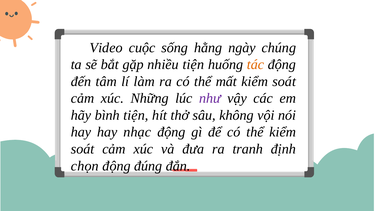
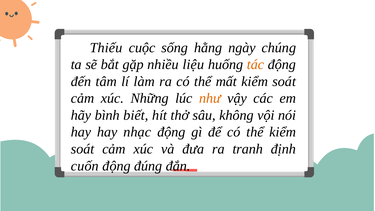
Video: Video -> Thiếu
nhiều tiện: tiện -> liệu
như colour: purple -> orange
bình tiện: tiện -> biết
chọn: chọn -> cuốn
